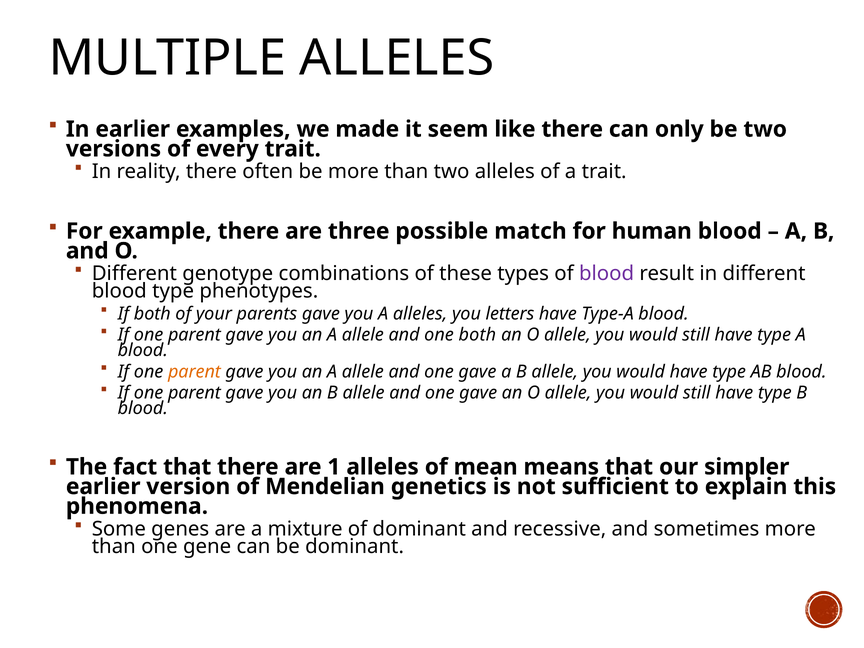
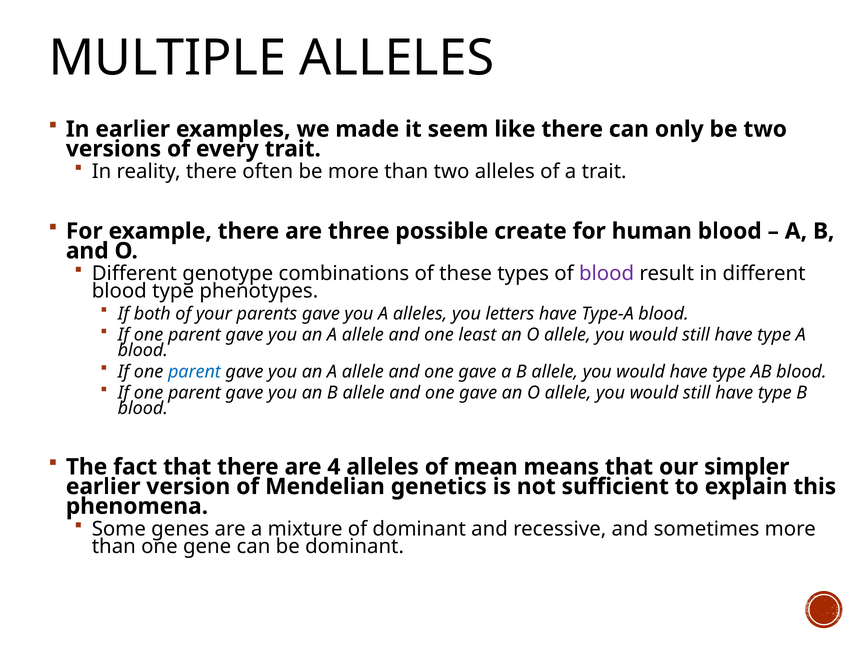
match: match -> create
one both: both -> least
parent at (194, 372) colour: orange -> blue
1: 1 -> 4
